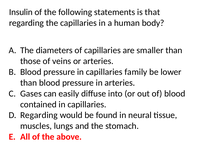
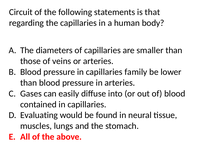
Insulin: Insulin -> Circuit
Regarding at (39, 115): Regarding -> Evaluating
